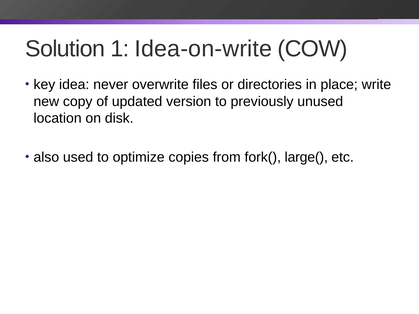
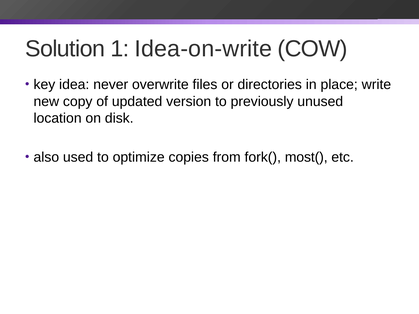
large(: large( -> most(
